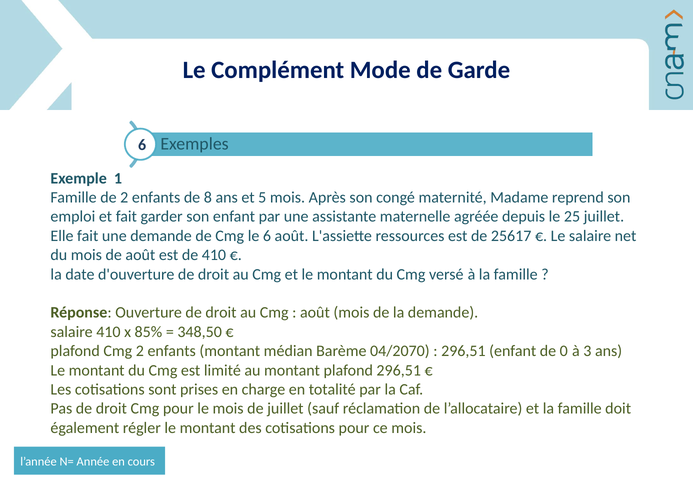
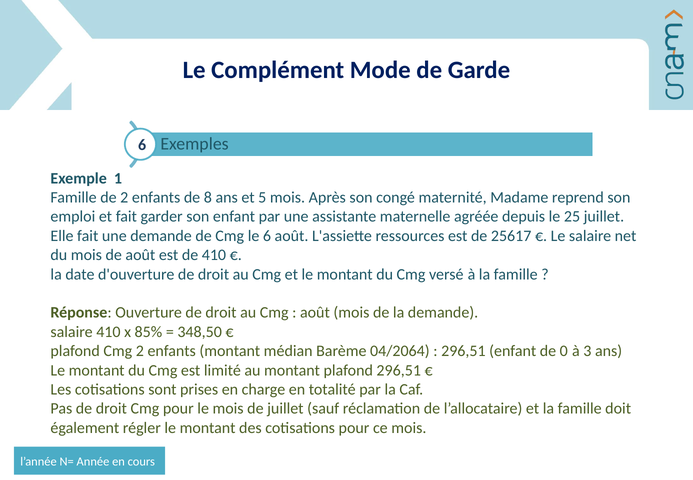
04/2070: 04/2070 -> 04/2064
